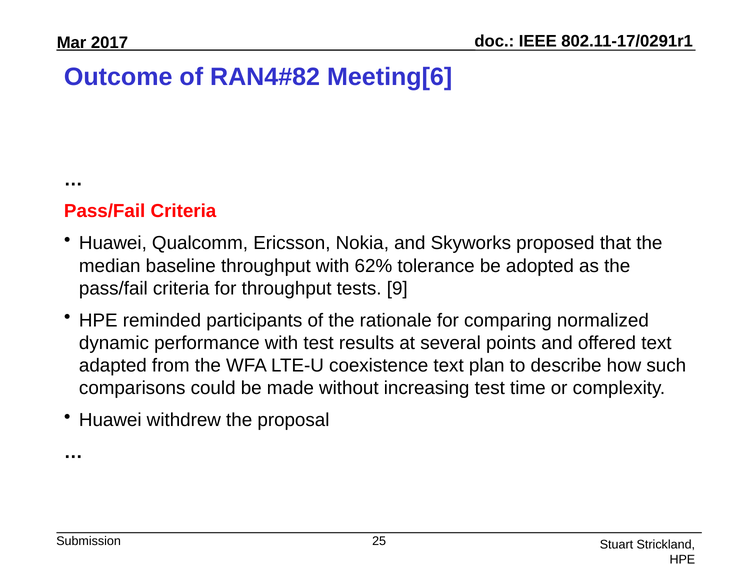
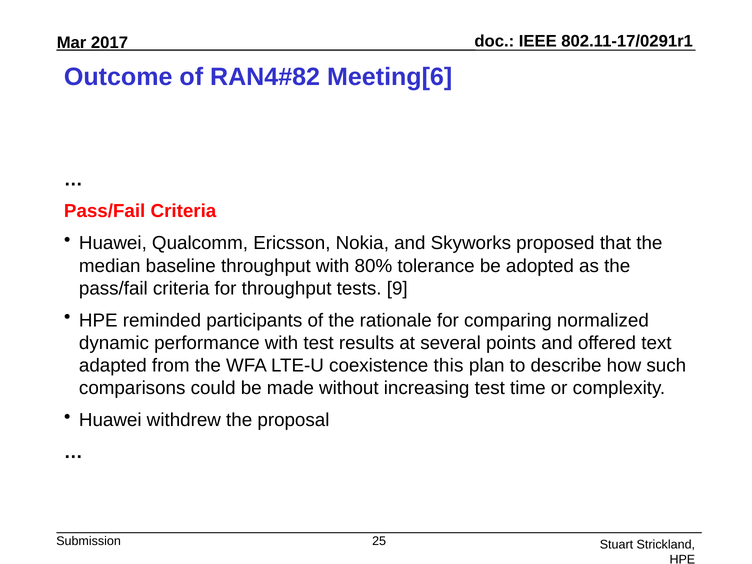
62%: 62% -> 80%
coexistence text: text -> this
